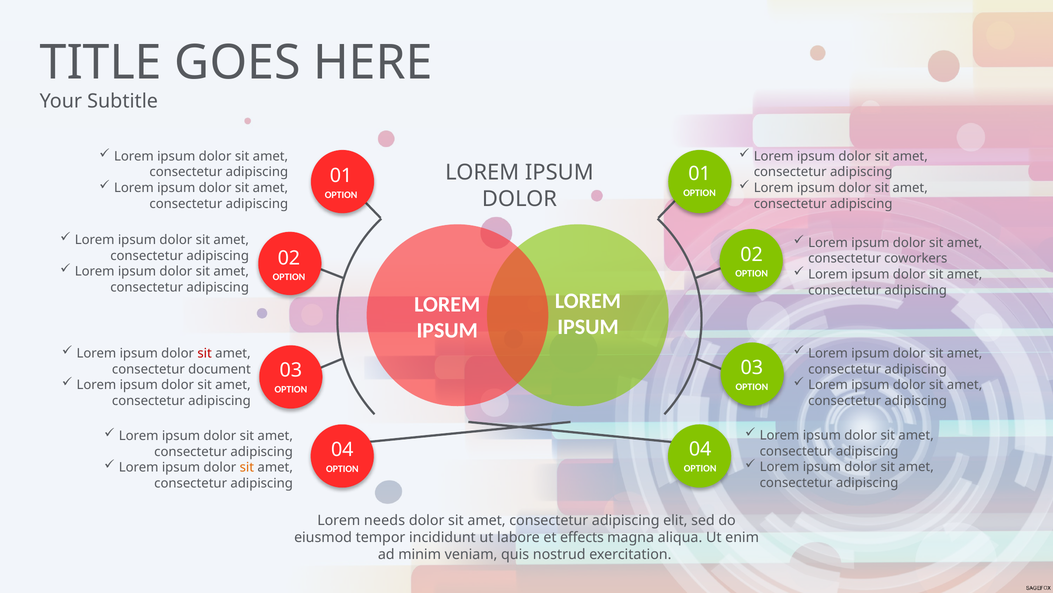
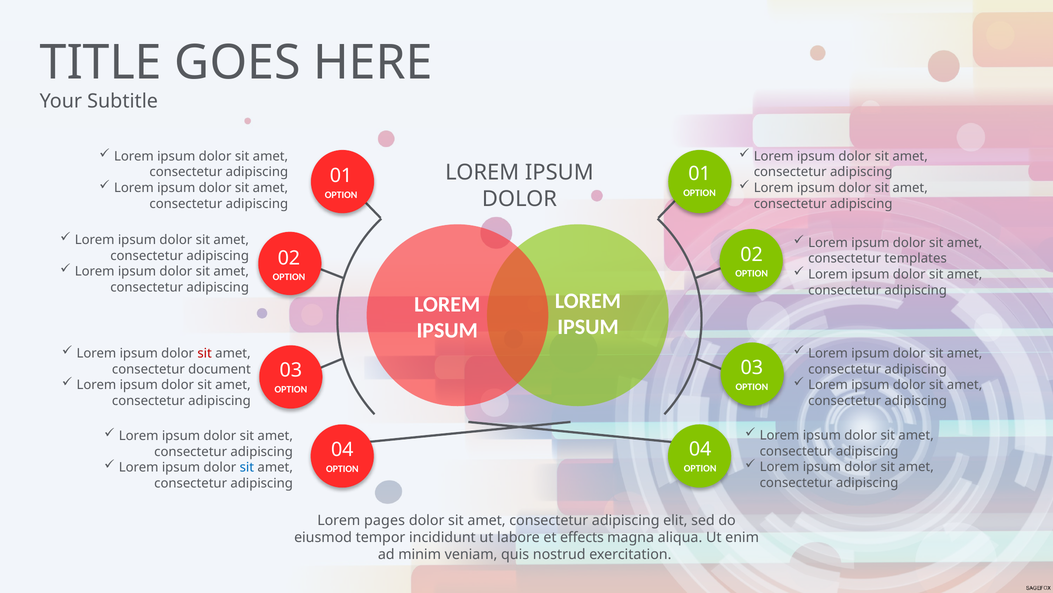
coworkers: coworkers -> templates
sit at (247, 467) colour: orange -> blue
needs: needs -> pages
